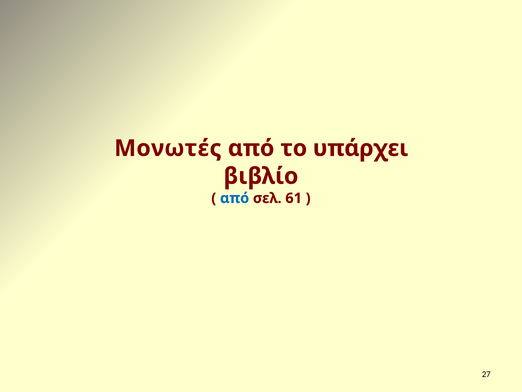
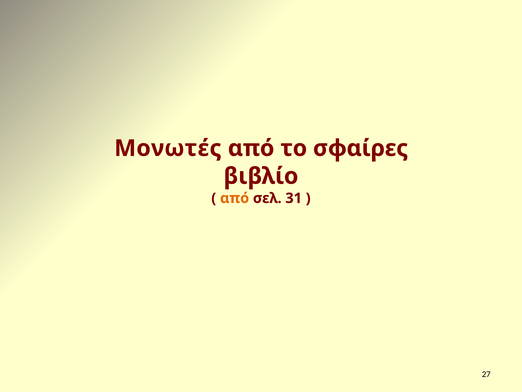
υπάρχει: υπάρχει -> σφαίρες
από at (235, 198) colour: blue -> orange
61: 61 -> 31
